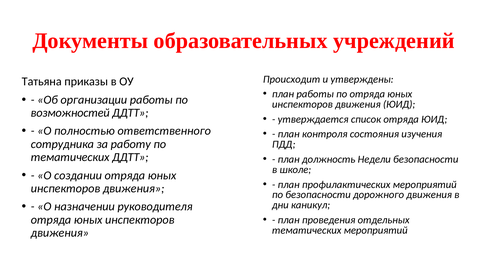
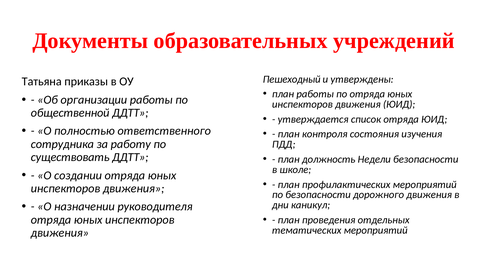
Происходит: Происходит -> Пешеходный
возможностей: возможностей -> общественной
тематических at (70, 157): тематических -> существовать
